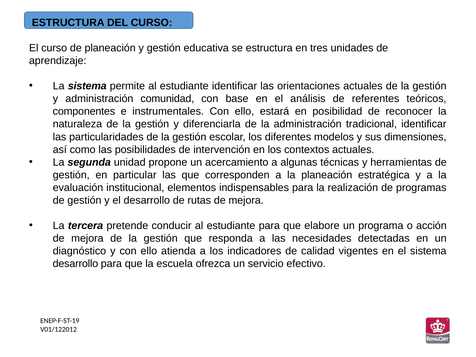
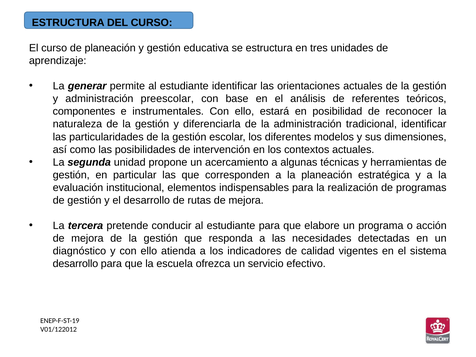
La sistema: sistema -> generar
comunidad: comunidad -> preescolar
